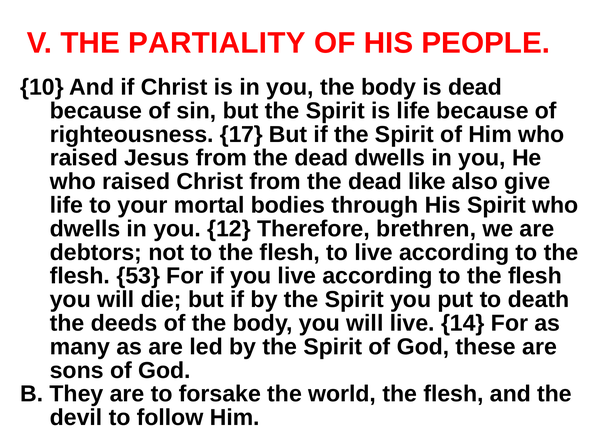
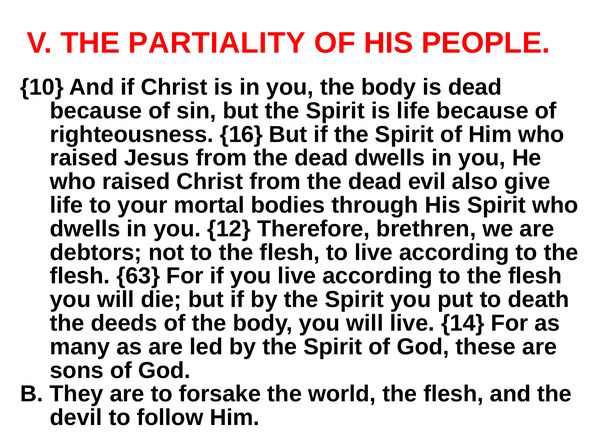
17: 17 -> 16
like: like -> evil
53: 53 -> 63
